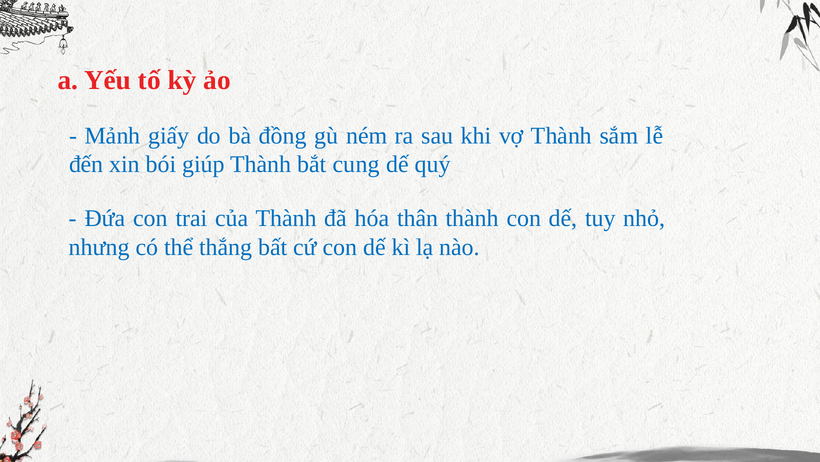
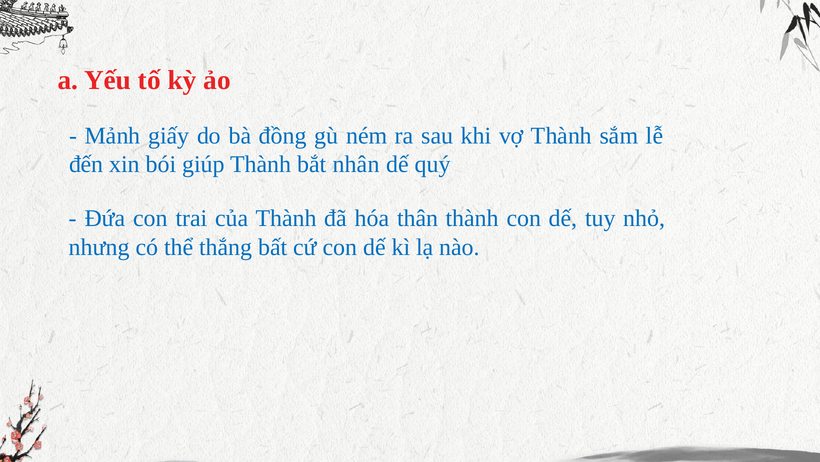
cung: cung -> nhân
